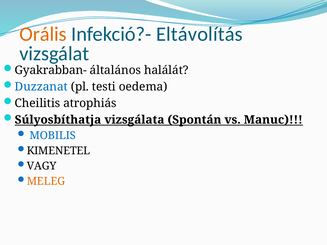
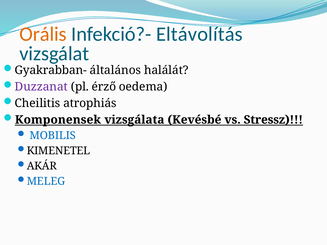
Duzzanat colour: blue -> purple
testi: testi -> érző
Súlyosbíthatja: Súlyosbíthatja -> Komponensek
Spontán: Spontán -> Kevésbé
Manuc: Manuc -> Stressz
VAGY: VAGY -> AKÁR
MELEG colour: orange -> blue
